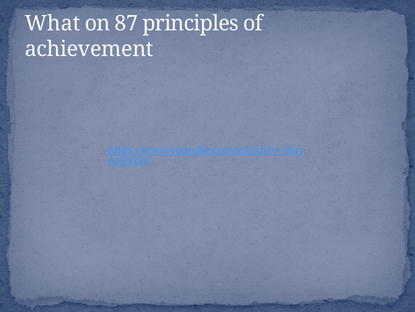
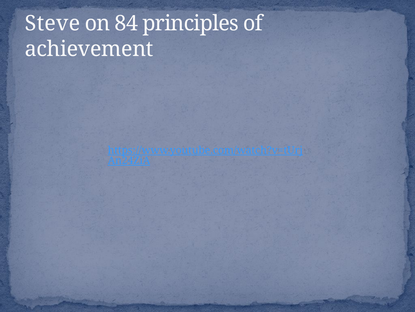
What: What -> Steve
87: 87 -> 84
